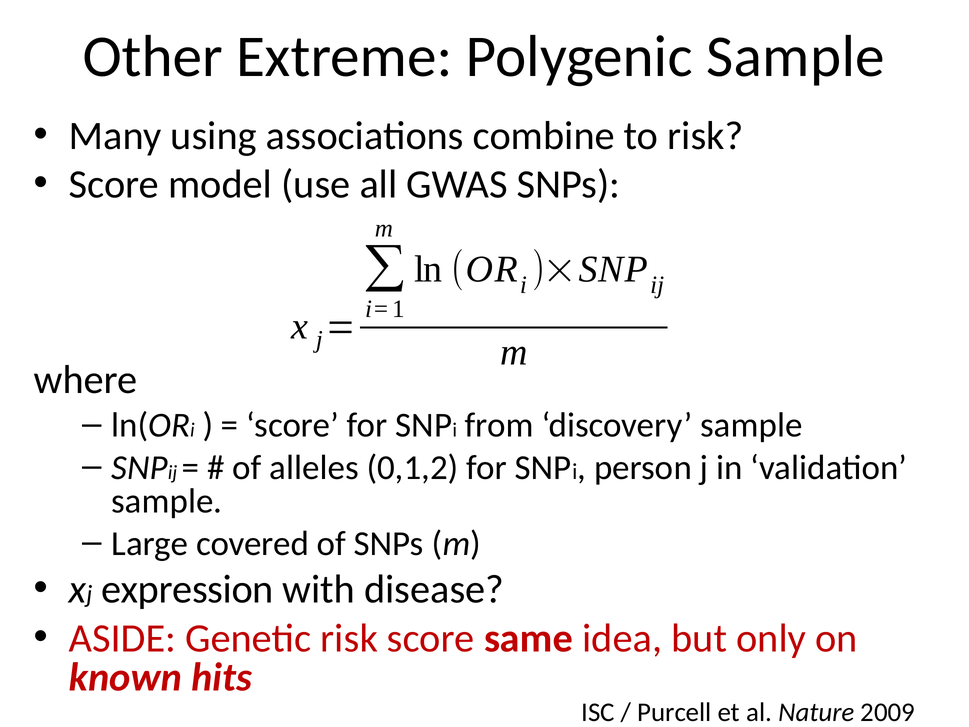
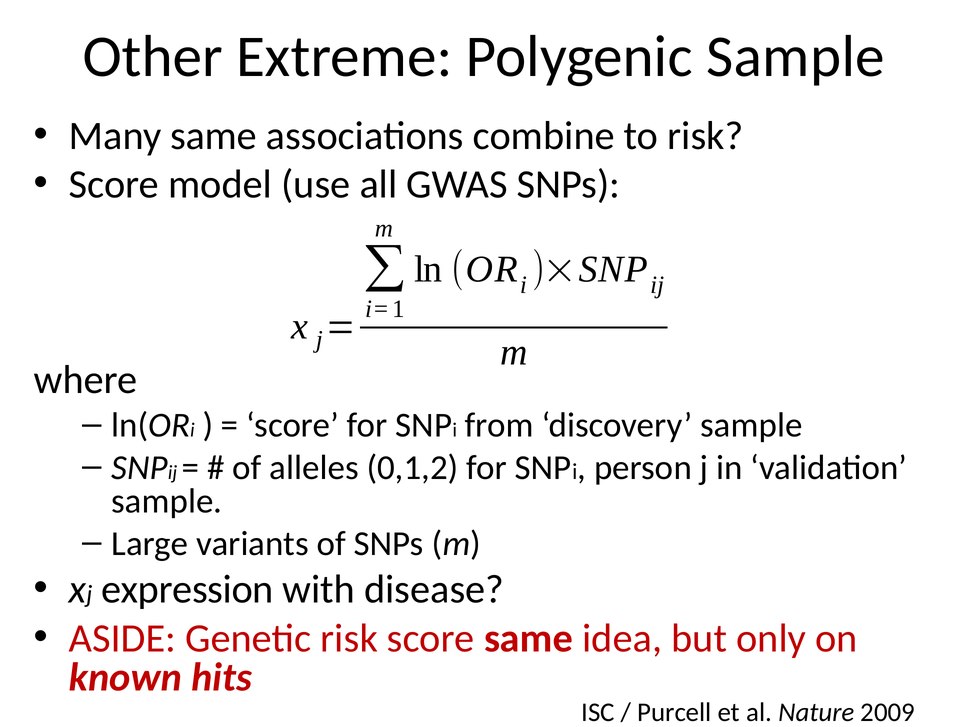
Many using: using -> same
covered: covered -> variants
